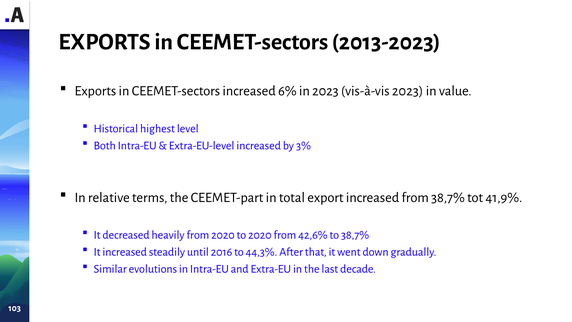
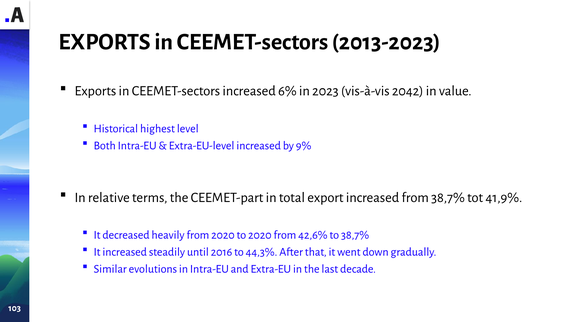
vis-à-vis 2023: 2023 -> 2042
3%: 3% -> 9%
